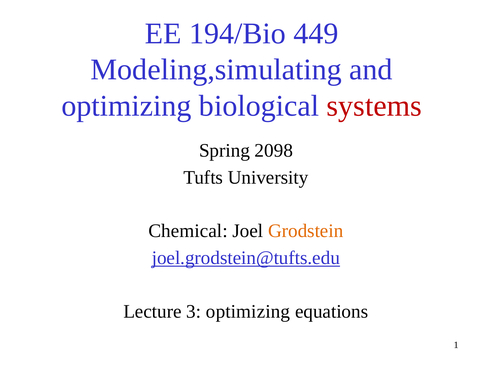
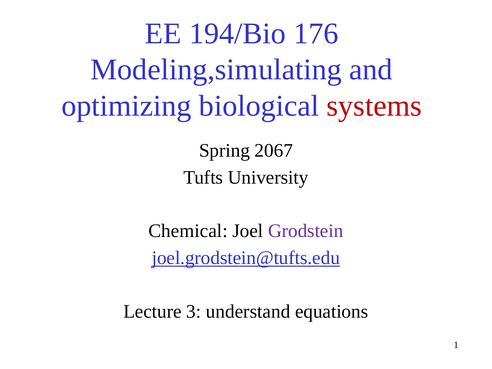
449: 449 -> 176
2098: 2098 -> 2067
Grodstein colour: orange -> purple
3 optimizing: optimizing -> understand
